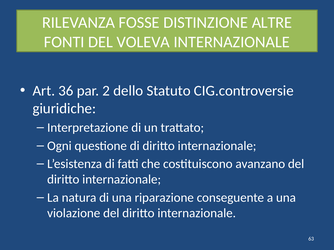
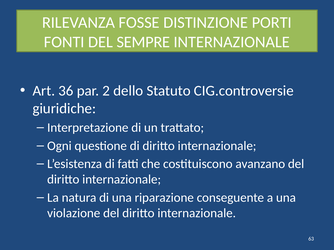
ALTRE: ALTRE -> PORTI
VOLEVA: VOLEVA -> SEMPRE
